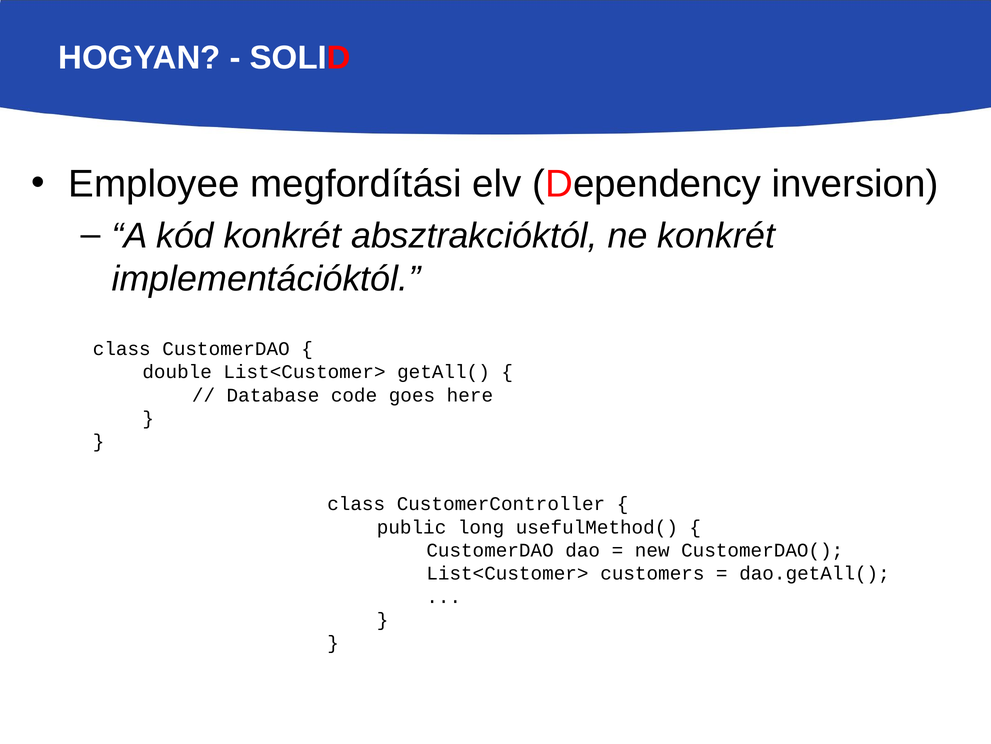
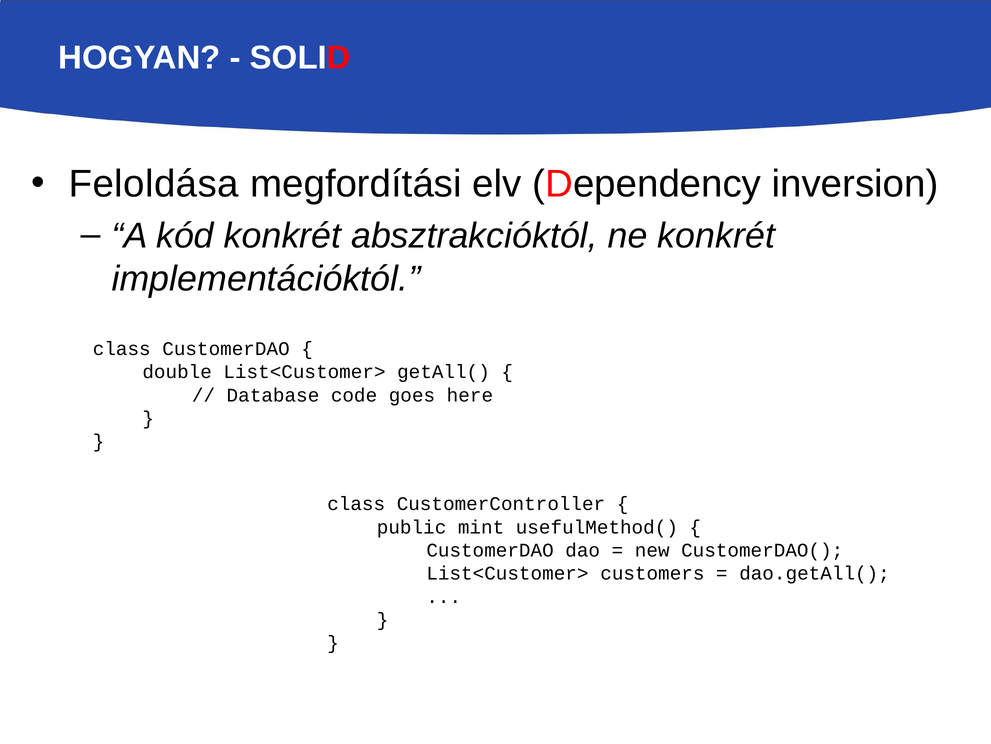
Employee: Employee -> Feloldása
long: long -> mint
